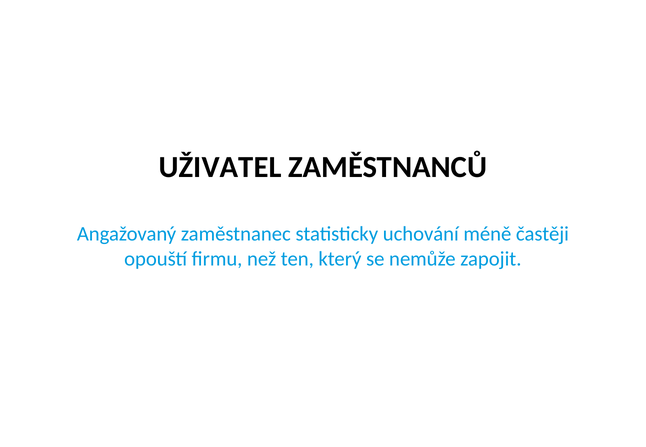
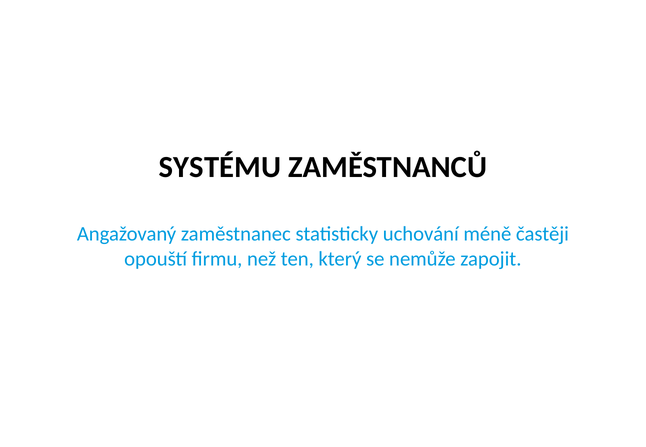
UŽIVATEL: UŽIVATEL -> SYSTÉMU
